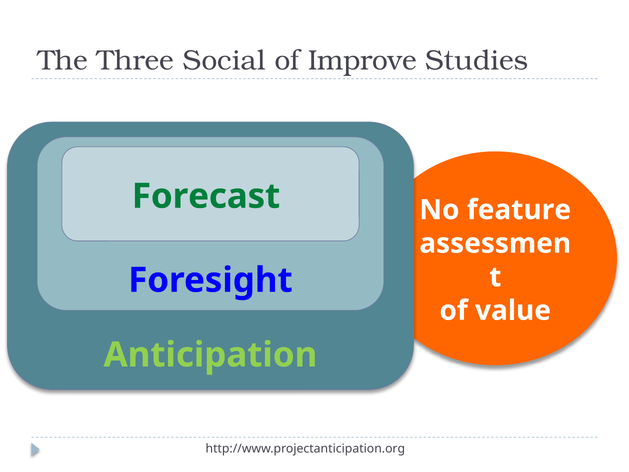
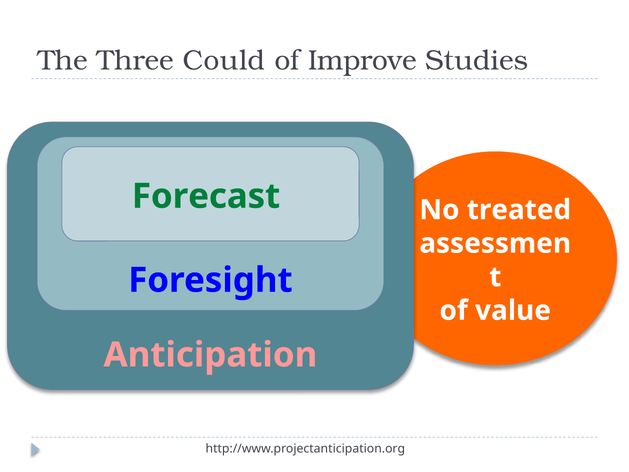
Social: Social -> Could
feature: feature -> treated
Anticipation colour: light green -> pink
